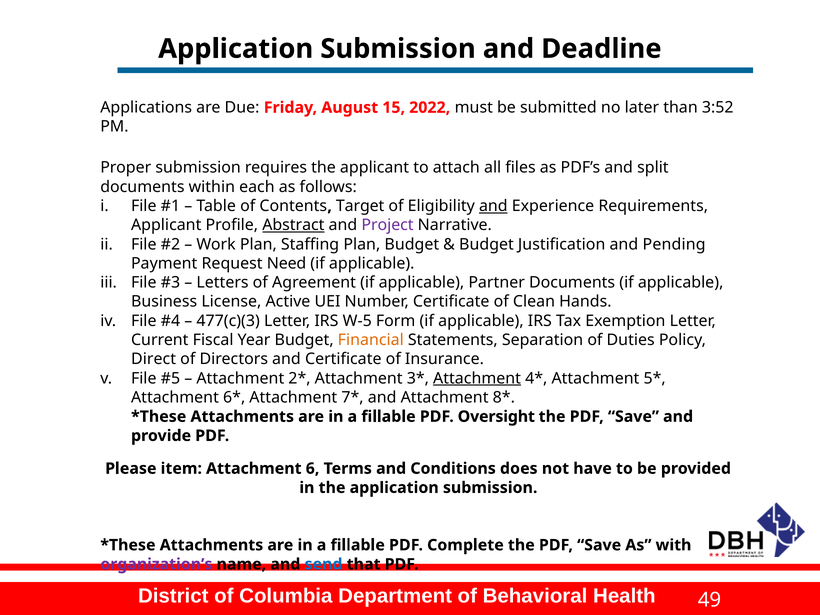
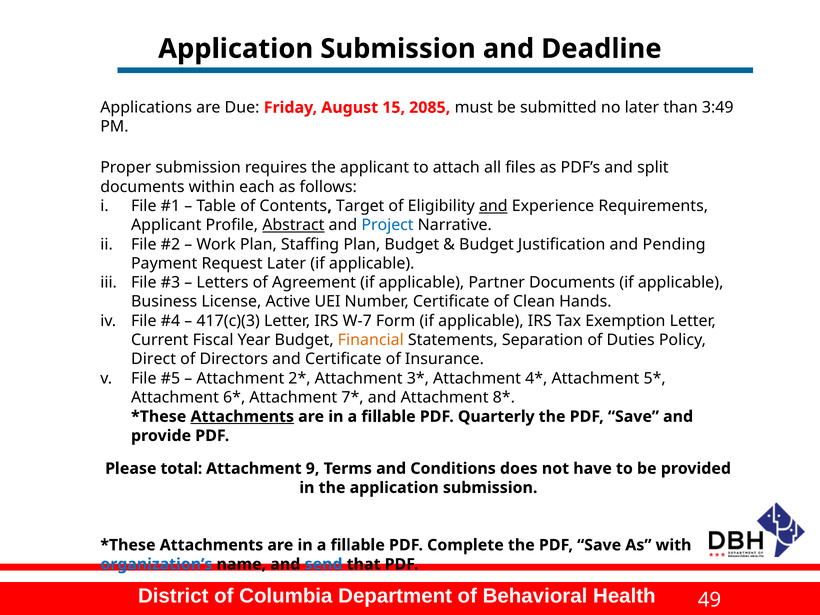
2022: 2022 -> 2085
3:52: 3:52 -> 3:49
Project colour: purple -> blue
Request Need: Need -> Later
477(c)(3: 477(c)(3 -> 417(c)(3
W-5: W-5 -> W-7
Attachment at (477, 378) underline: present -> none
Attachments at (242, 417) underline: none -> present
Oversight: Oversight -> Quarterly
item: item -> total
6: 6 -> 9
organization’s colour: purple -> blue
